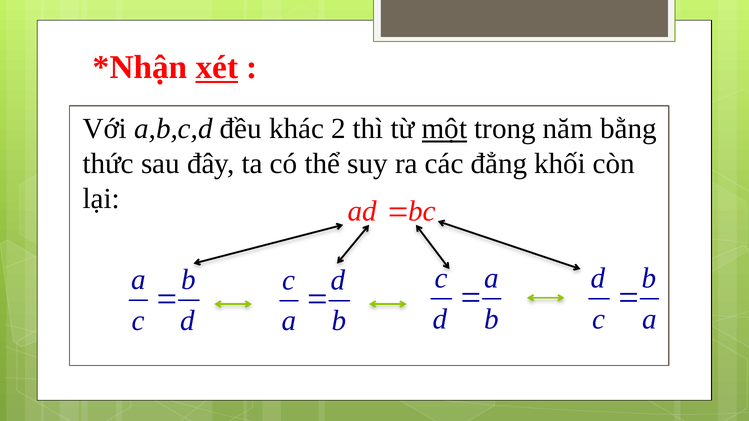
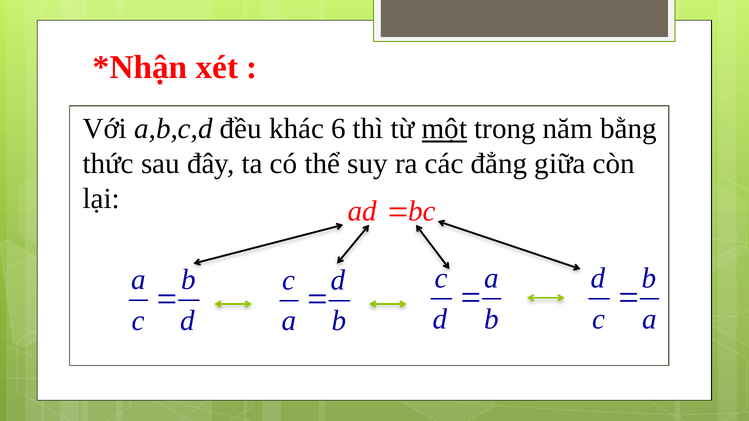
xét underline: present -> none
2: 2 -> 6
khối: khối -> giữa
